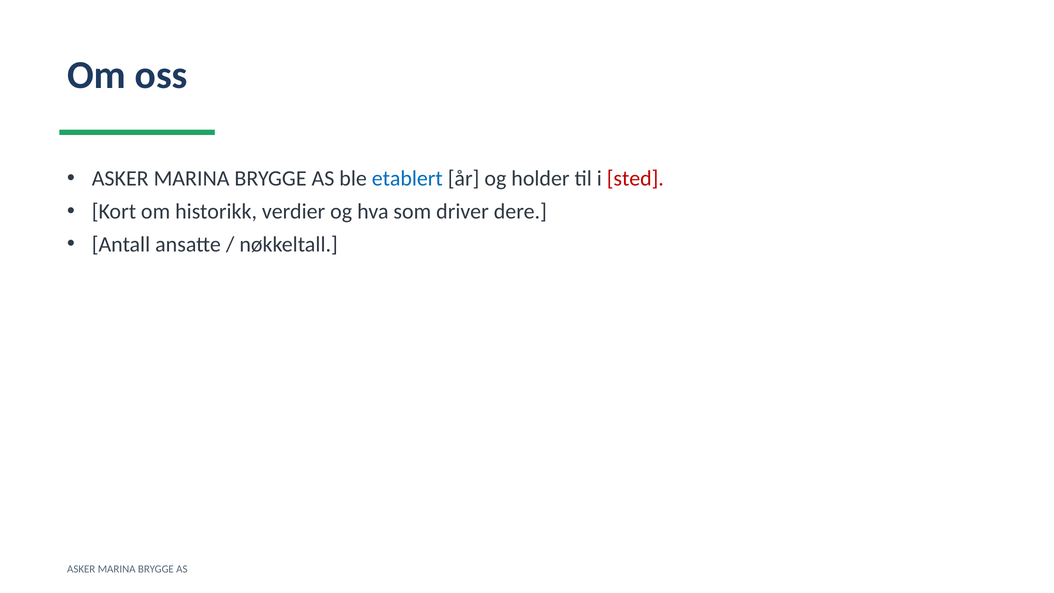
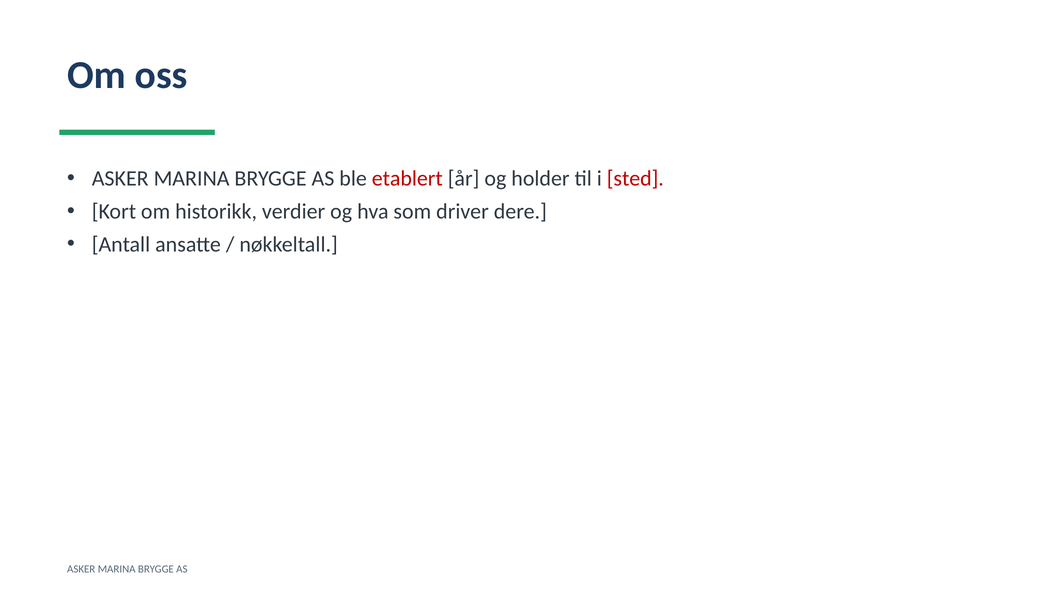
etablert colour: blue -> red
